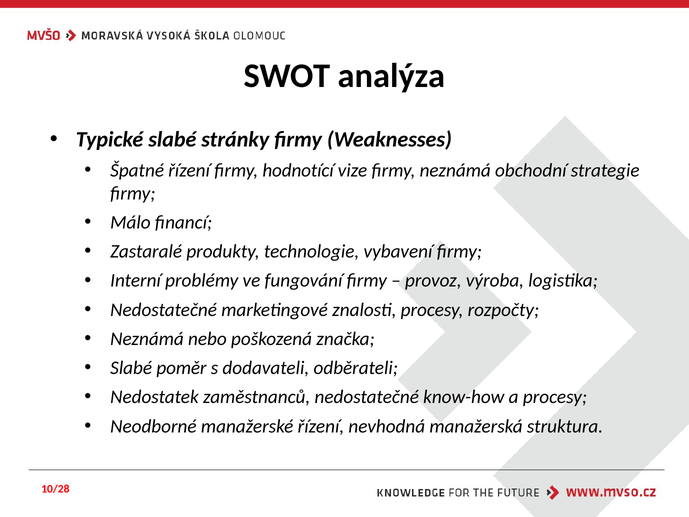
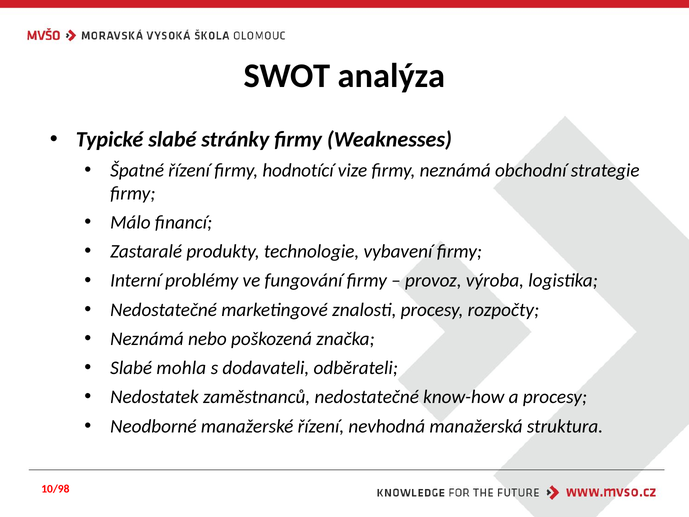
poměr: poměr -> mohla
10/28: 10/28 -> 10/98
